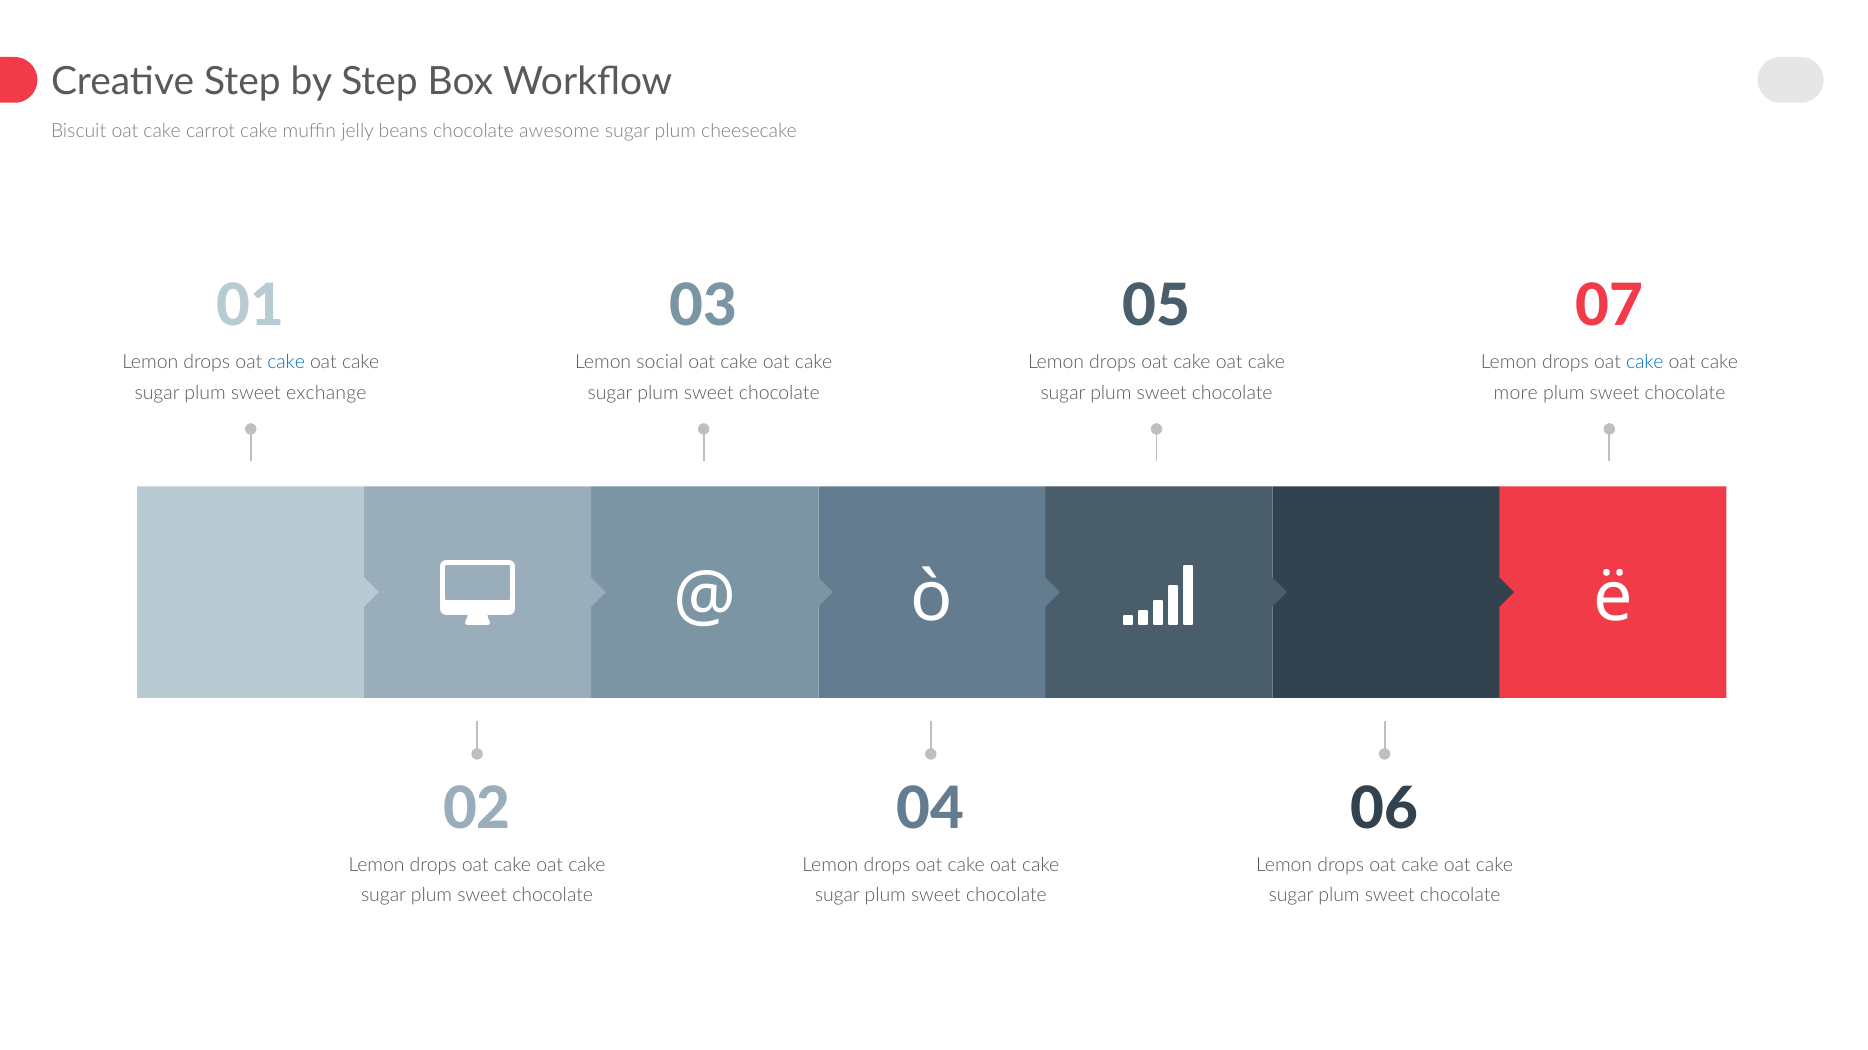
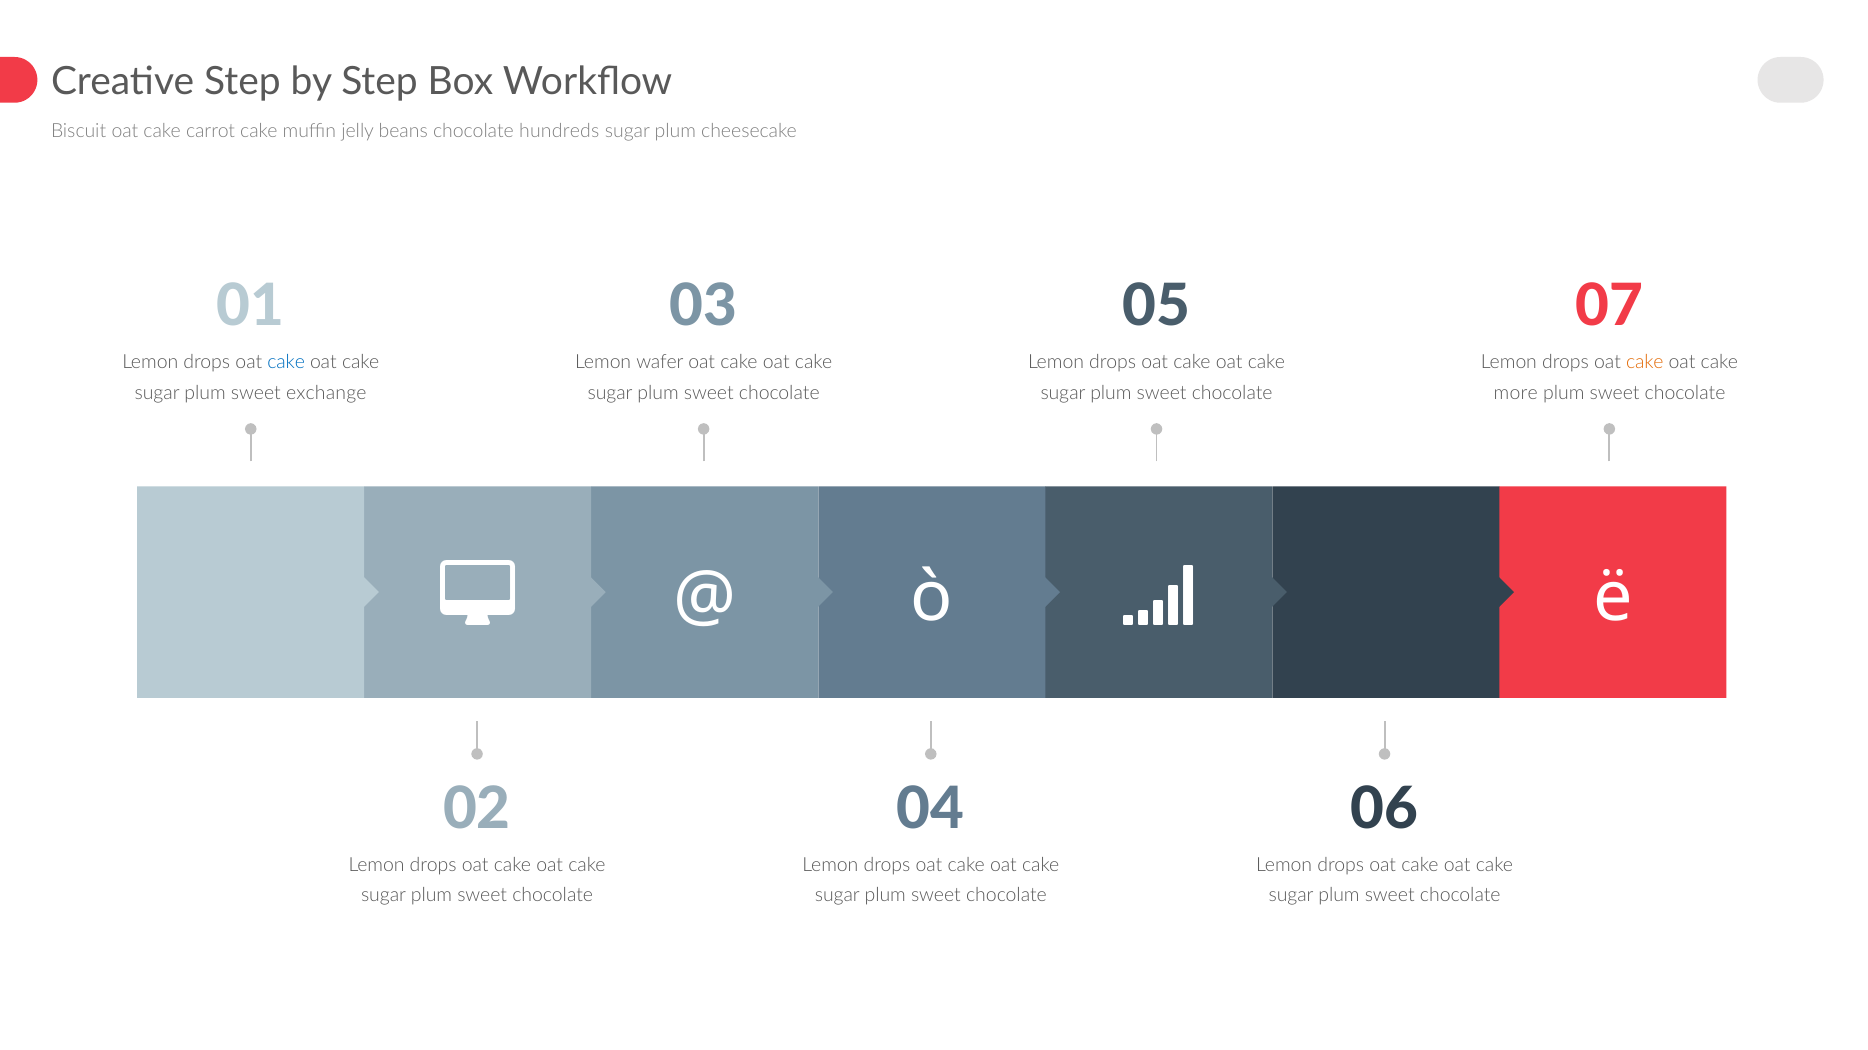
awesome: awesome -> hundreds
social: social -> wafer
cake at (1645, 363) colour: blue -> orange
